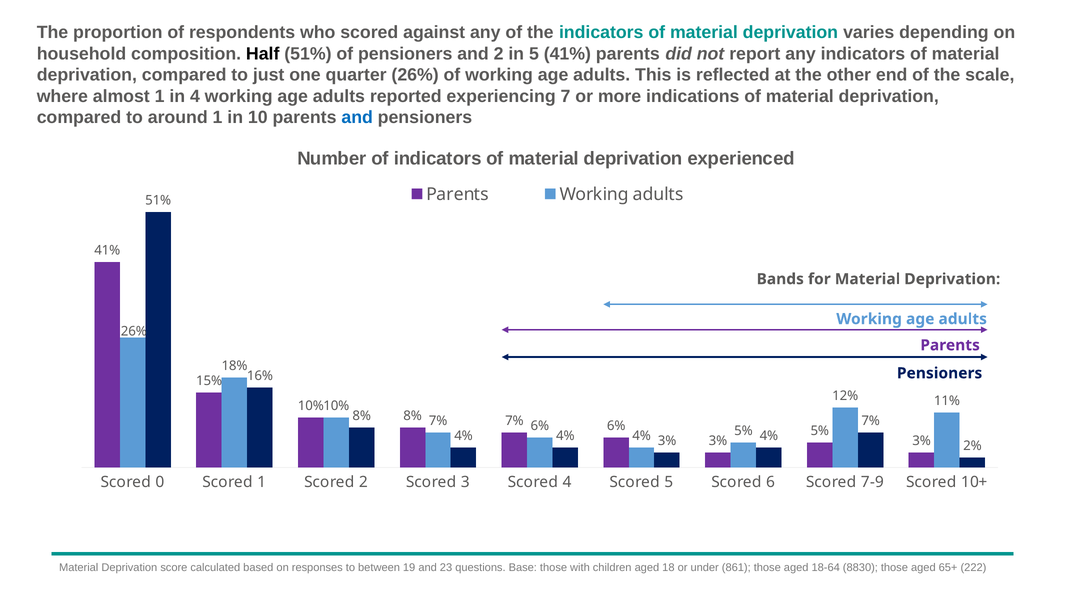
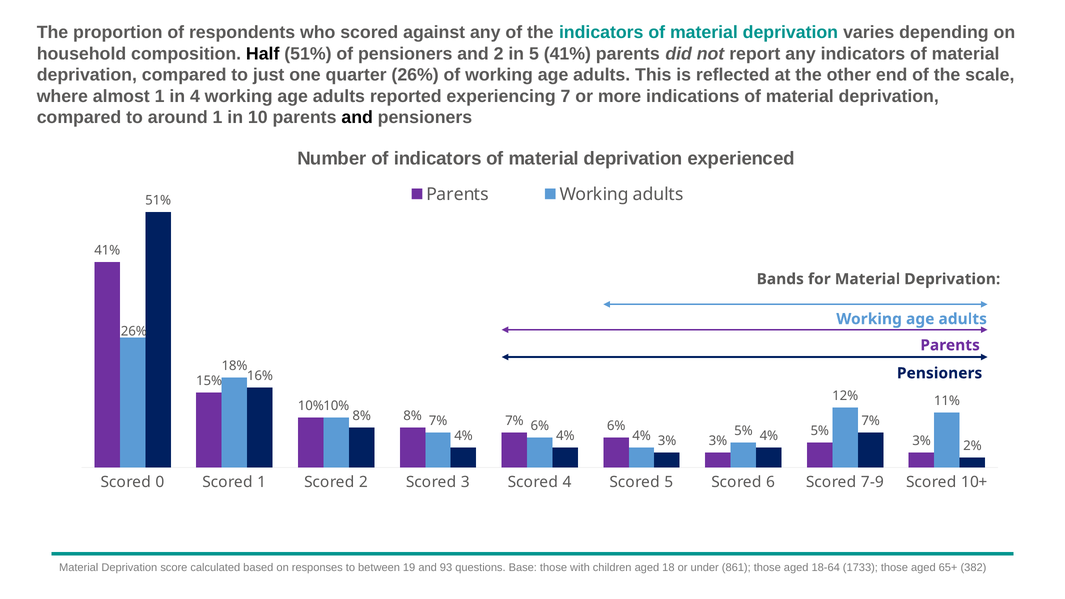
and at (357, 118) colour: blue -> black
23: 23 -> 93
8830: 8830 -> 1733
222: 222 -> 382
